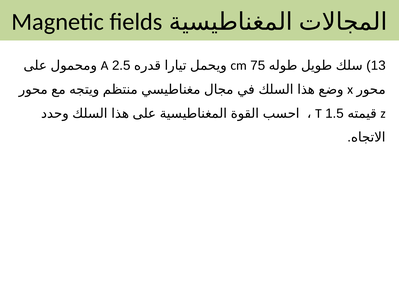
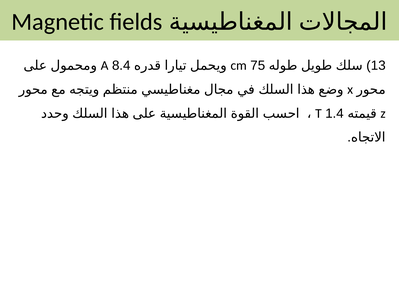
2.5: 2.5 -> 8.4
1.5: 1.5 -> 1.4
